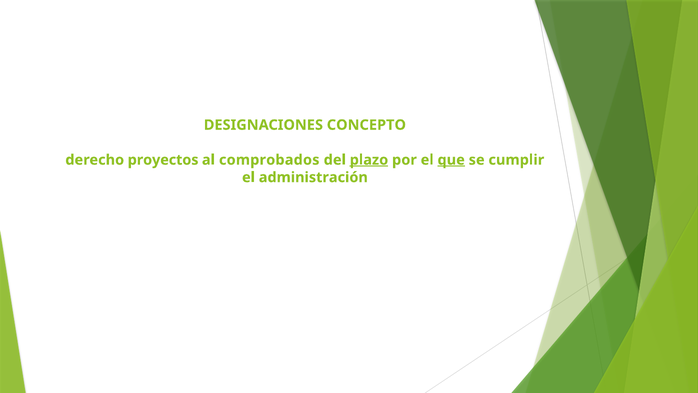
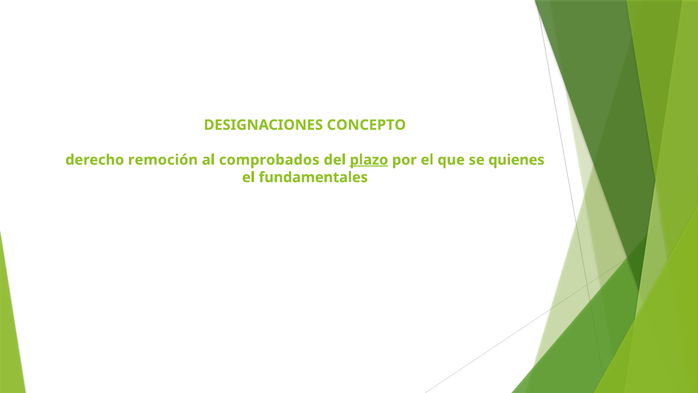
proyectos: proyectos -> remoción
que underline: present -> none
cumplir: cumplir -> quienes
administración: administración -> fundamentales
